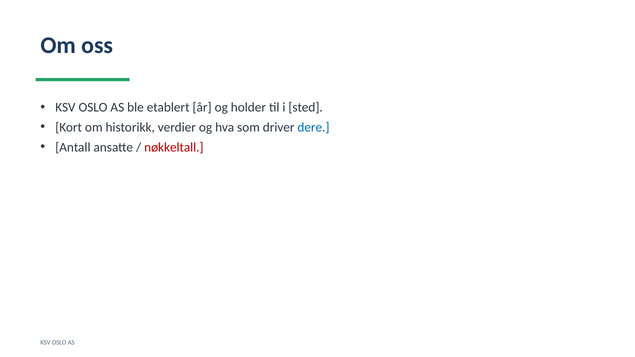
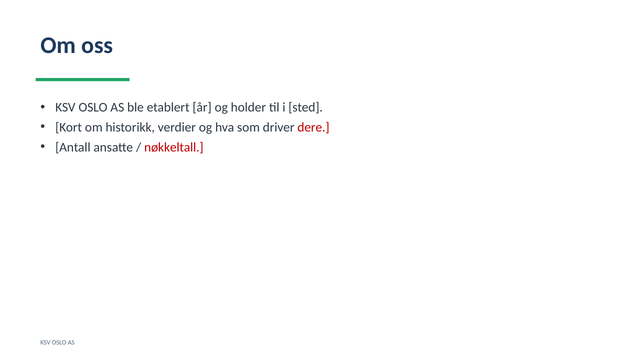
dere colour: blue -> red
